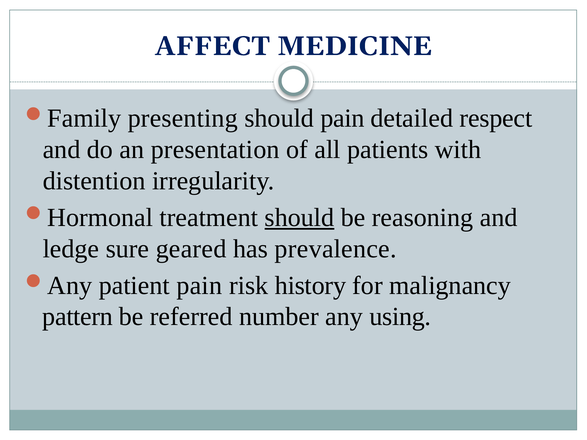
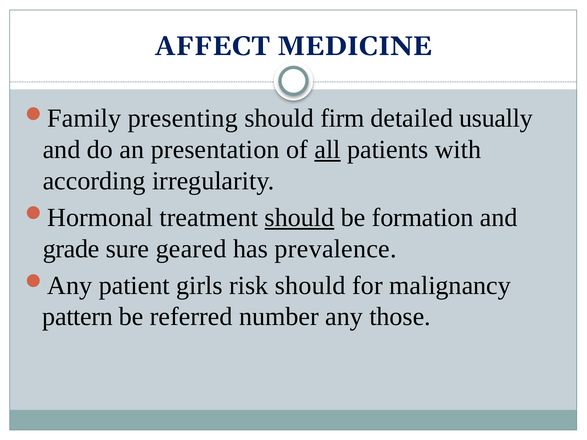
should pain: pain -> firm
respect: respect -> usually
all underline: none -> present
distention: distention -> according
reasoning: reasoning -> formation
ledge: ledge -> grade
patient pain: pain -> girls
risk history: history -> should
using: using -> those
